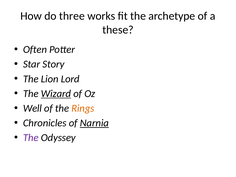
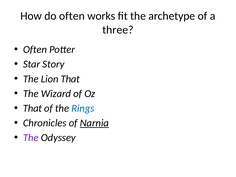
do three: three -> often
these: these -> three
Lion Lord: Lord -> That
Wizard underline: present -> none
Well at (32, 108): Well -> That
Rings colour: orange -> blue
